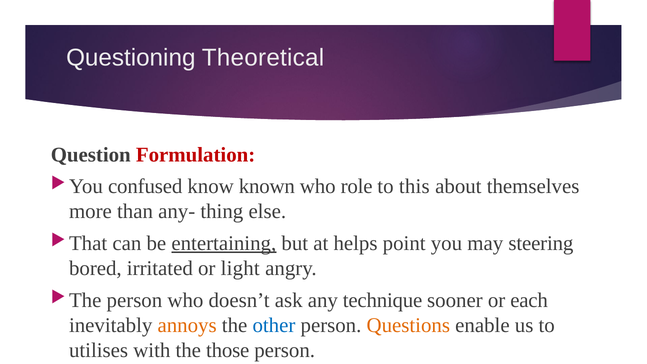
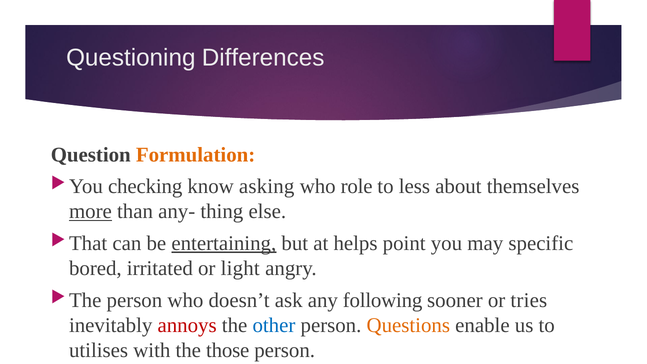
Theoretical: Theoretical -> Differences
Formulation colour: red -> orange
confused: confused -> checking
known: known -> asking
this: this -> less
more underline: none -> present
steering: steering -> specific
technique: technique -> following
each: each -> tries
annoys colour: orange -> red
